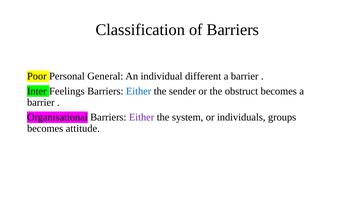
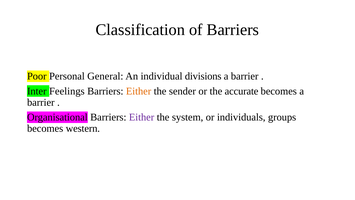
different: different -> divisions
Either at (139, 91) colour: blue -> orange
obstruct: obstruct -> accurate
attitude: attitude -> western
